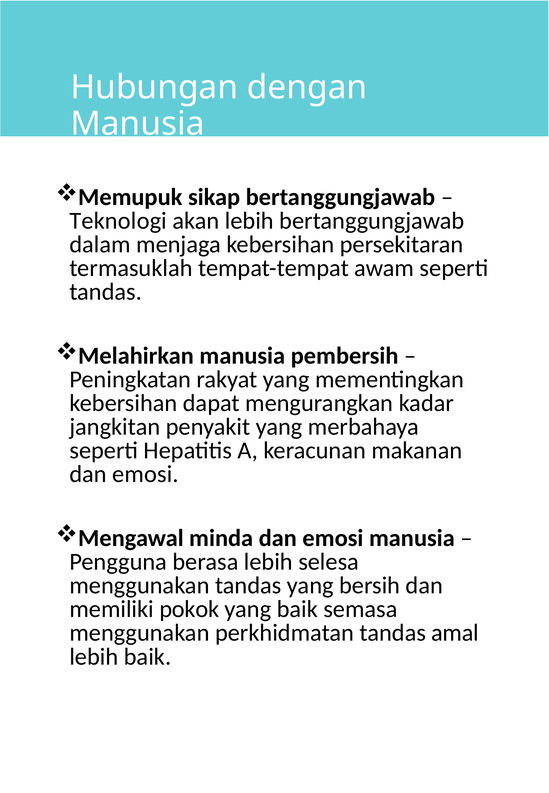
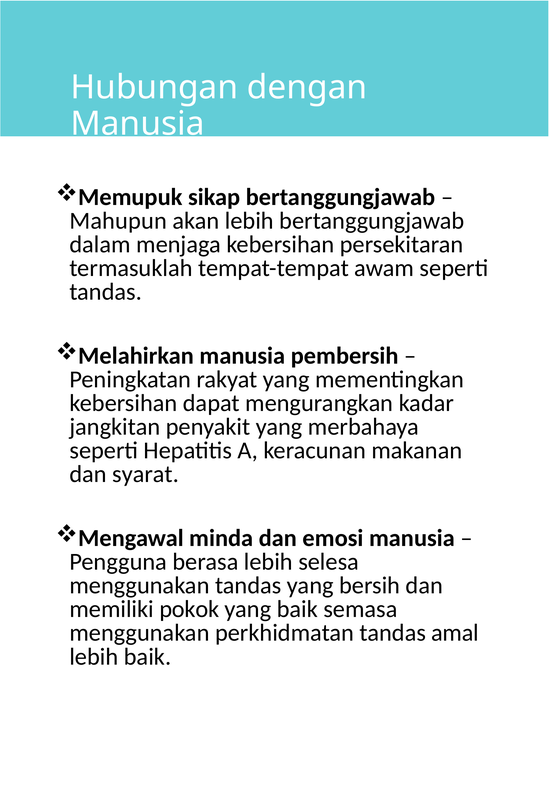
Teknologi: Teknologi -> Mahupun
emosi at (146, 474): emosi -> syarat
